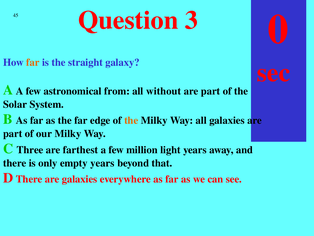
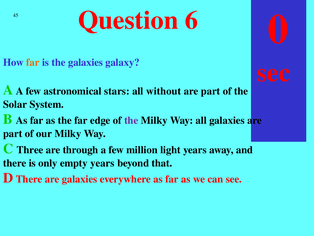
Question 3: 3 -> 6
the straight: straight -> galaxies
from: from -> stars
the at (131, 120) colour: orange -> purple
farthest: farthest -> through
